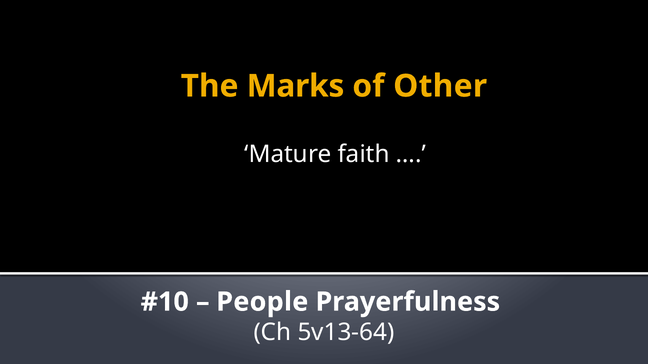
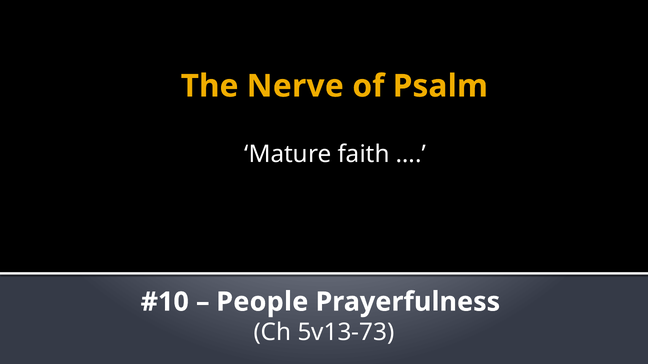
Marks: Marks -> Nerve
Other: Other -> Psalm
5v13-64: 5v13-64 -> 5v13-73
